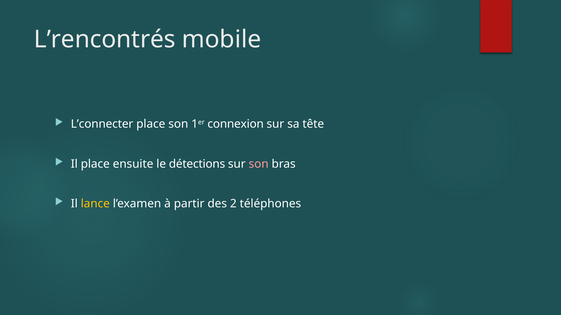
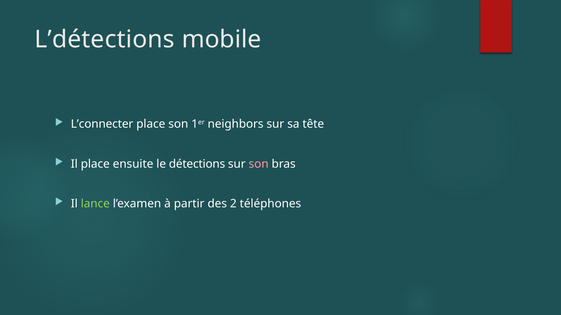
L’rencontrés: L’rencontrés -> L’détections
connexion: connexion -> neighbors
lance colour: yellow -> light green
